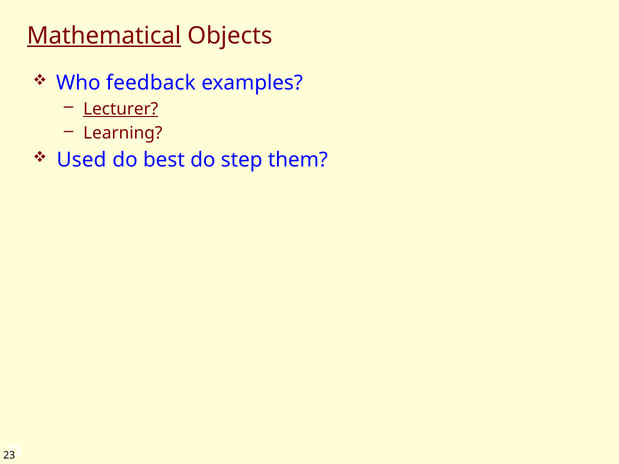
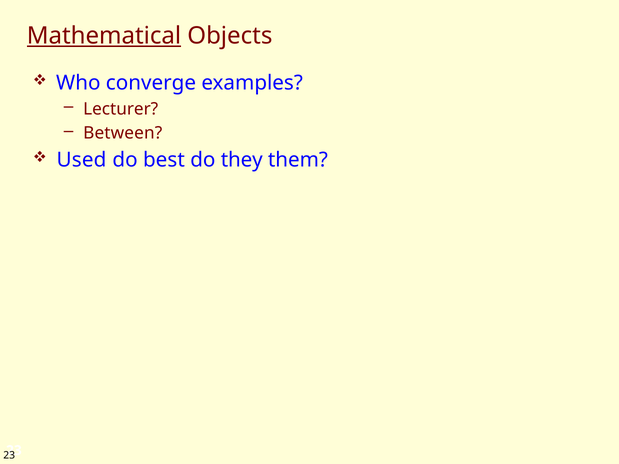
feedback: feedback -> converge
Lecturer underline: present -> none
Learning: Learning -> Between
step: step -> they
